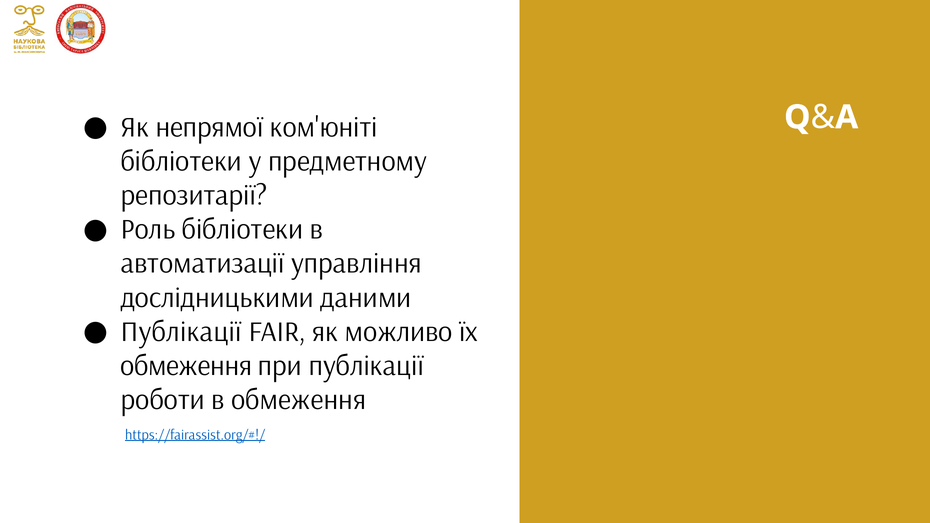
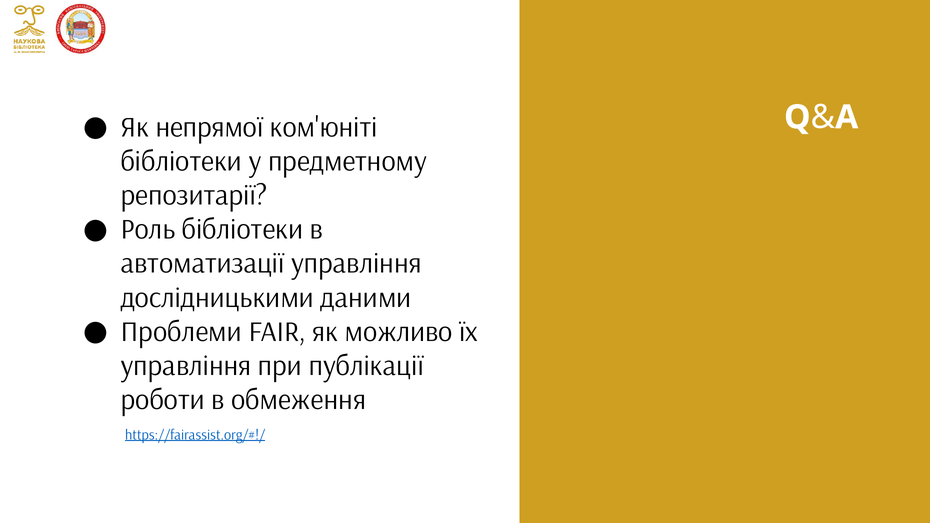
Публікації at (181, 332): Публікації -> Проблеми
обмеження at (186, 366): обмеження -> управління
